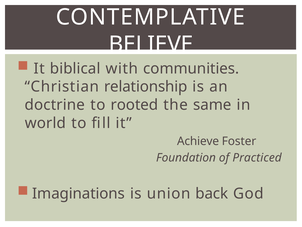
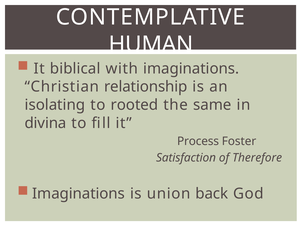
BELIEVE: BELIEVE -> HUMAN
with communities: communities -> imaginations
doctrine: doctrine -> isolating
world: world -> divina
Achieve: Achieve -> Process
Foundation: Foundation -> Satisfaction
Practiced: Practiced -> Therefore
